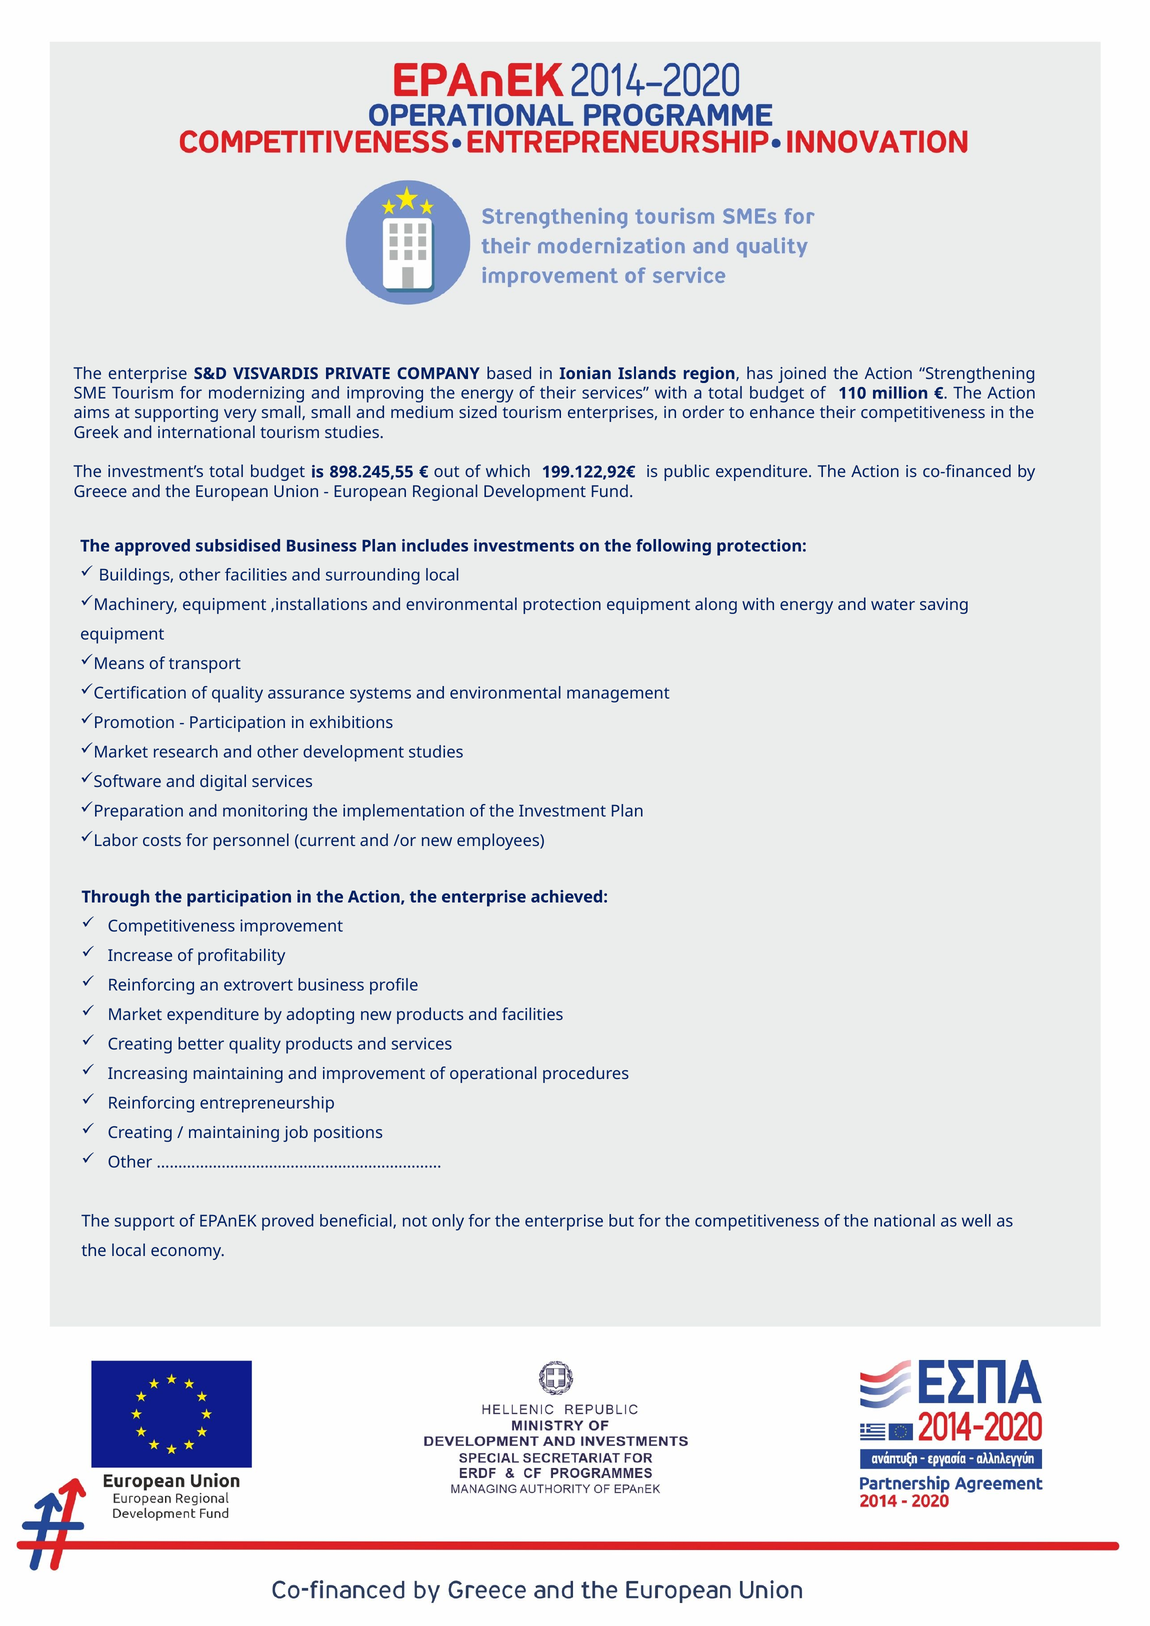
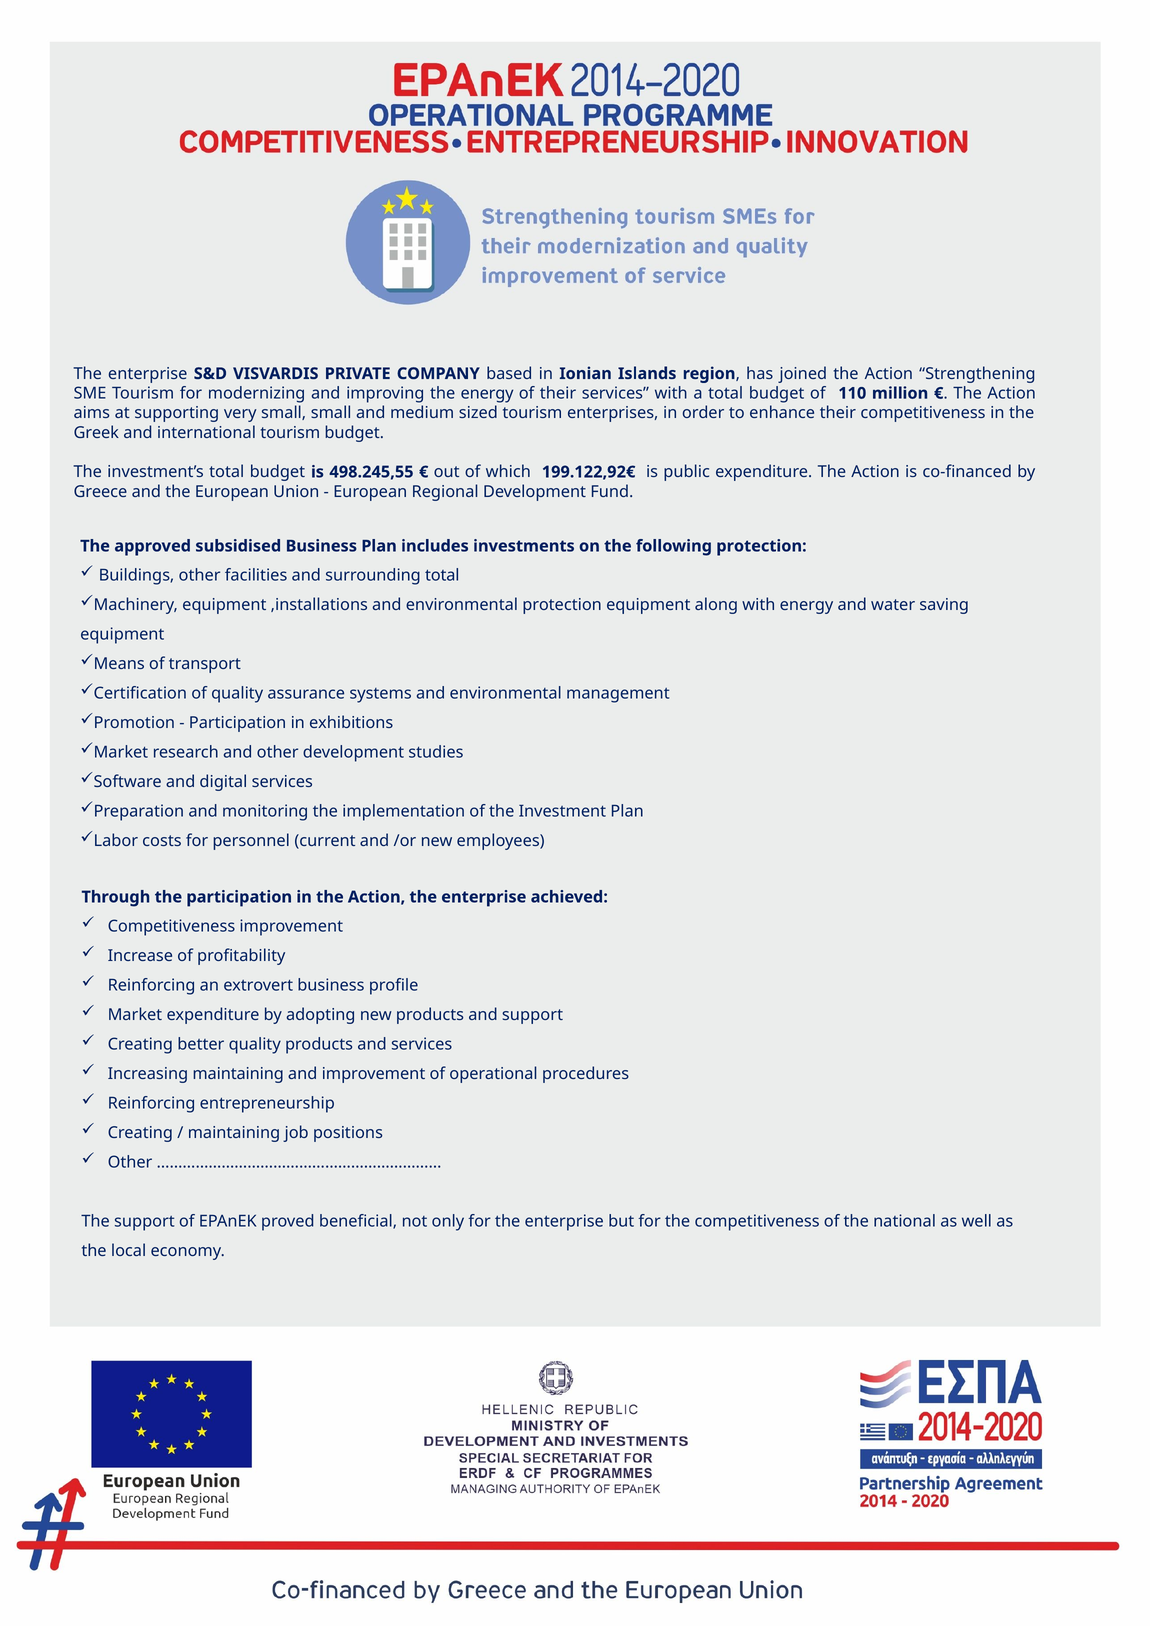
tourism studies: studies -> budget
898.245,55: 898.245,55 -> 498.245,55
surrounding local: local -> total
and facilities: facilities -> support
